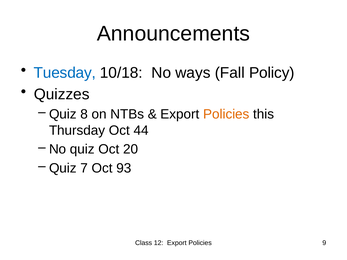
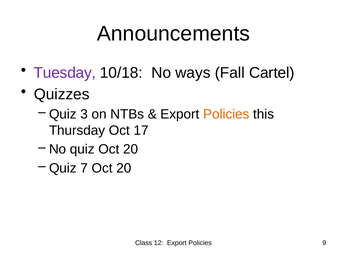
Tuesday colour: blue -> purple
Policy: Policy -> Cartel
8: 8 -> 3
44: 44 -> 17
7 Oct 93: 93 -> 20
